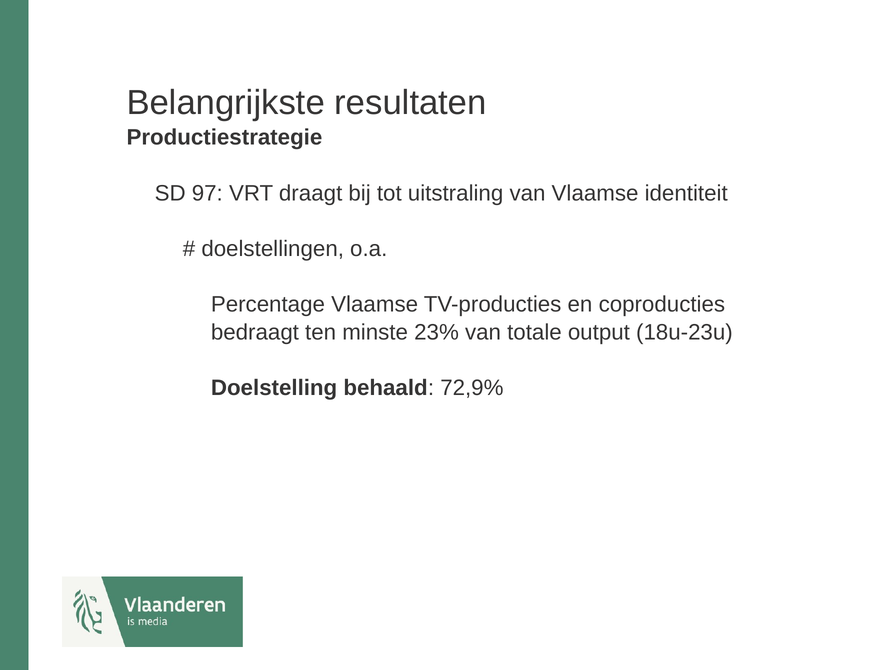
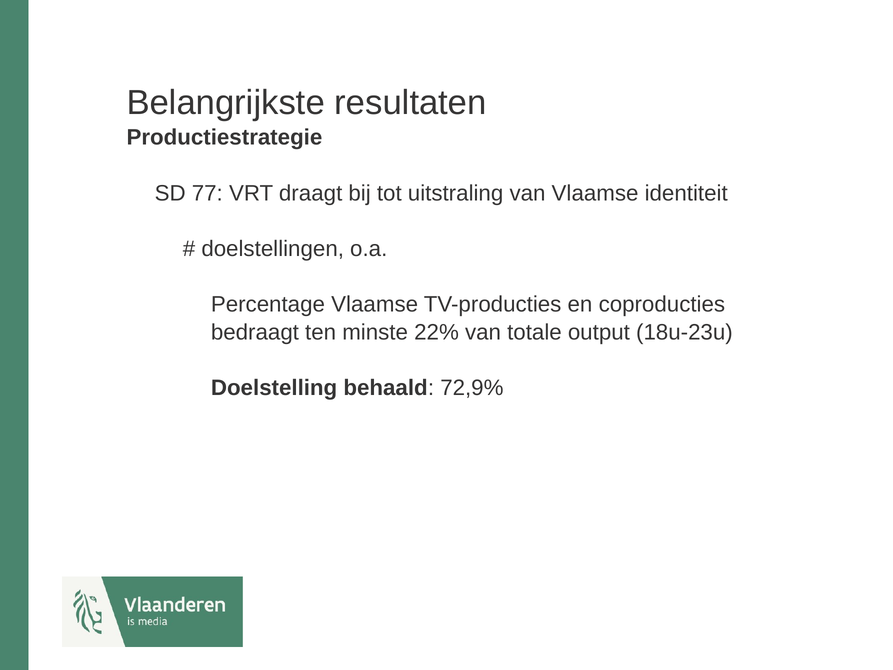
97: 97 -> 77
23%: 23% -> 22%
